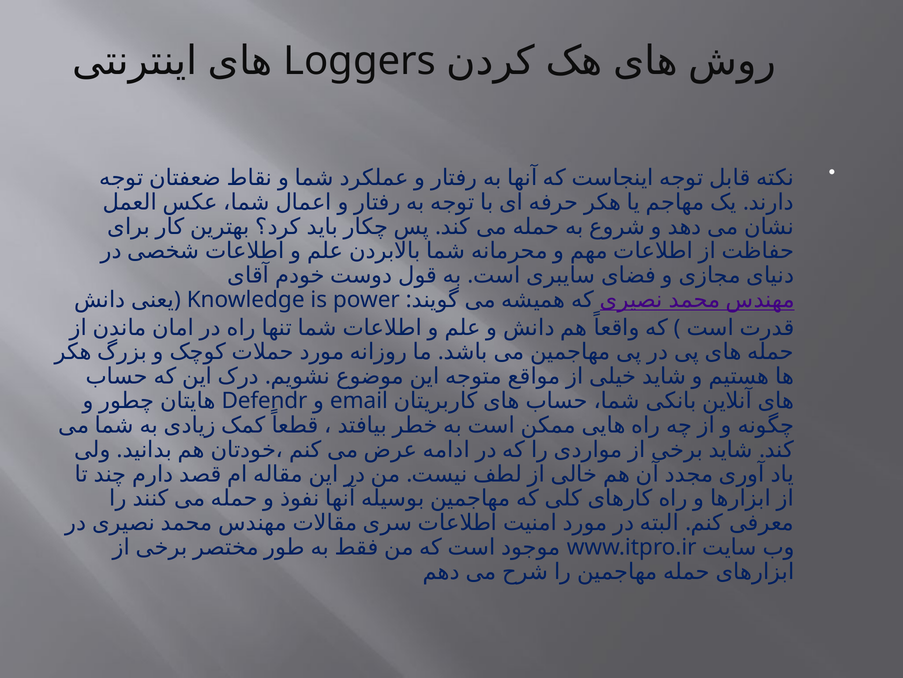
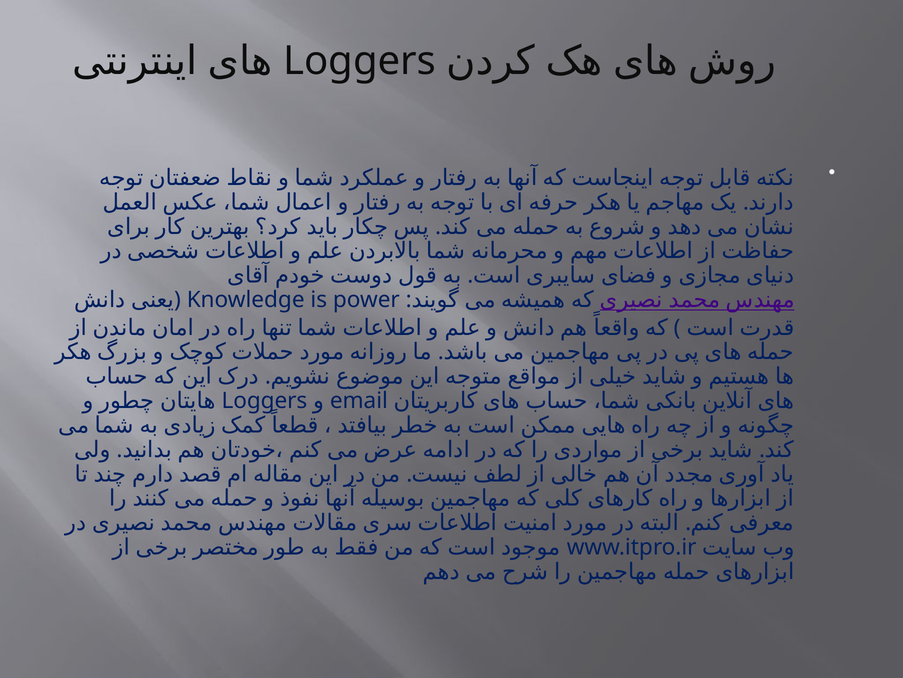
Defendr at (264, 400): Defendr -> Loggers
